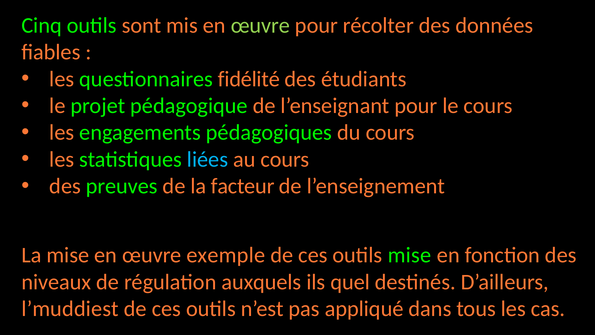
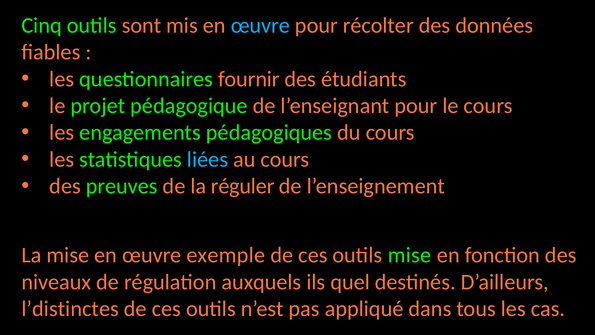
œuvre at (260, 25) colour: light green -> light blue
fidélité: fidélité -> fournir
facteur: facteur -> réguler
l’muddiest: l’muddiest -> l’distinctes
